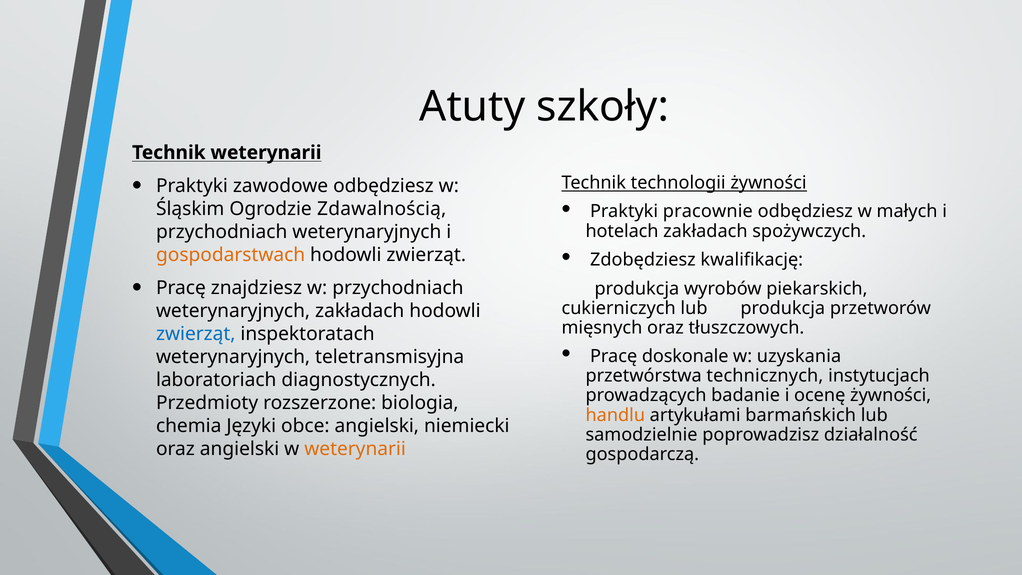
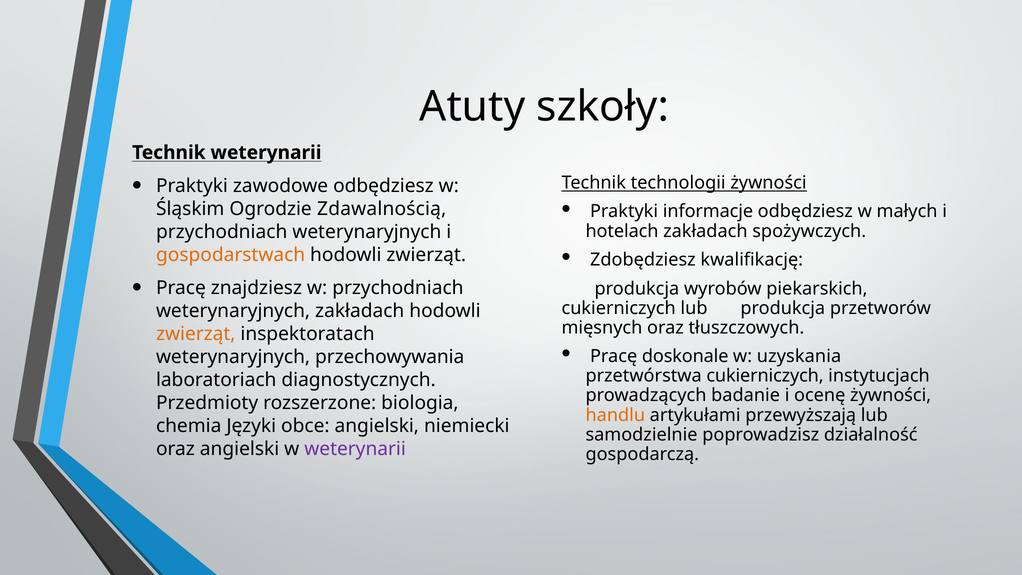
pracownie: pracownie -> informacje
zwierząt at (196, 334) colour: blue -> orange
teletransmisyjna: teletransmisyjna -> przechowywania
przetwórstwa technicznych: technicznych -> cukierniczych
barmańskich: barmańskich -> przewyższają
weterynarii at (355, 449) colour: orange -> purple
